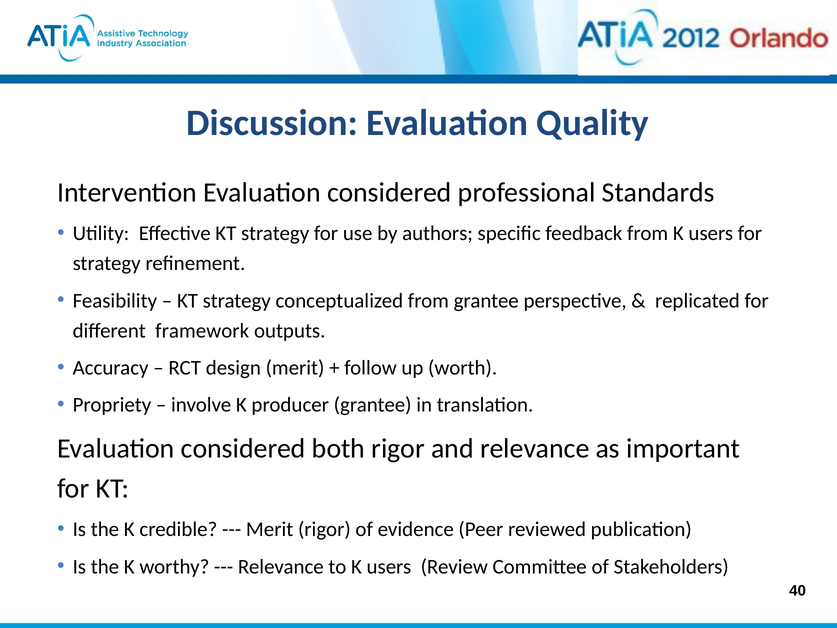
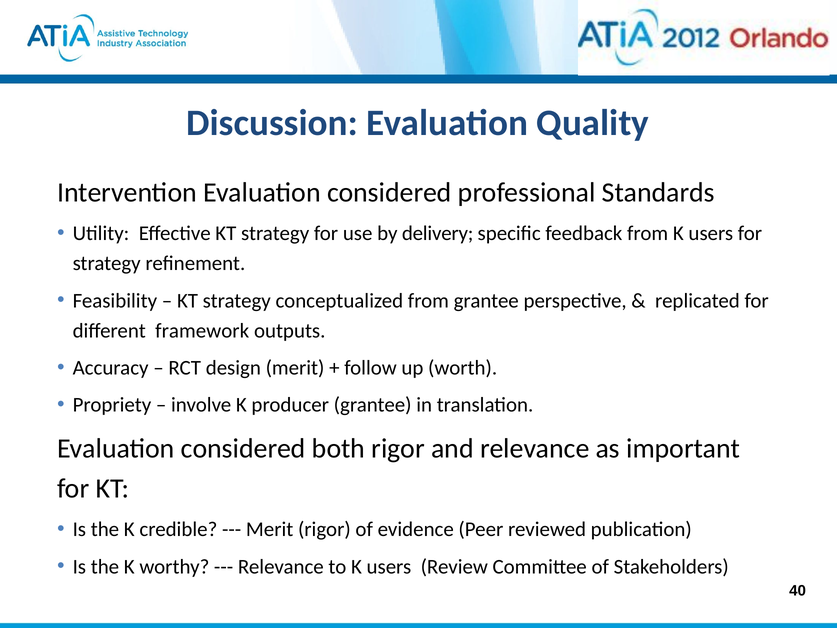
authors: authors -> delivery
